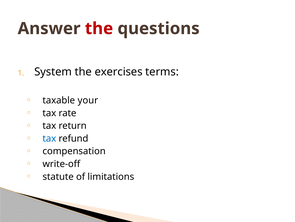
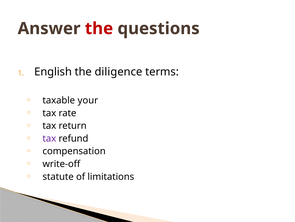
System: System -> English
exercises: exercises -> diligence
tax at (49, 138) colour: blue -> purple
